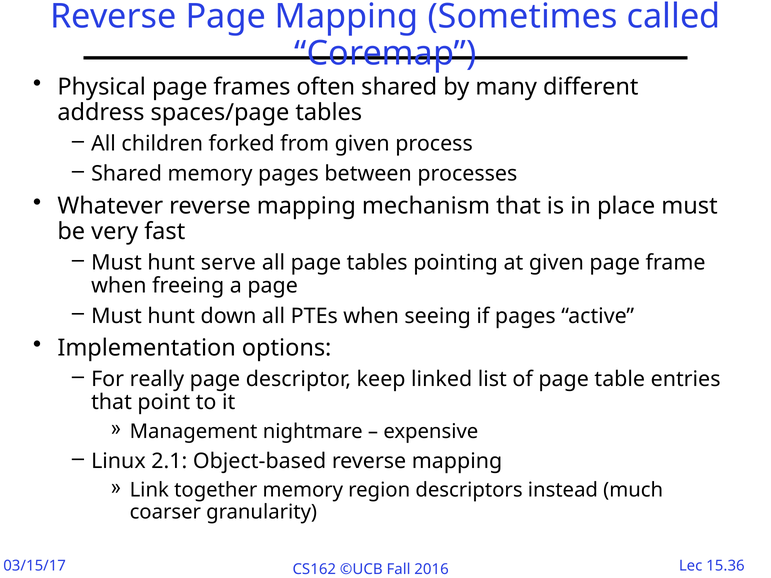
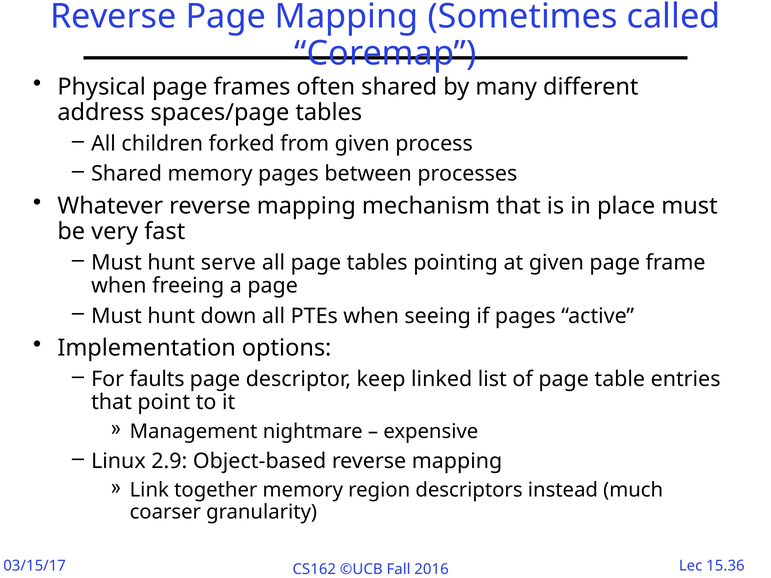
really: really -> faults
2.1: 2.1 -> 2.9
